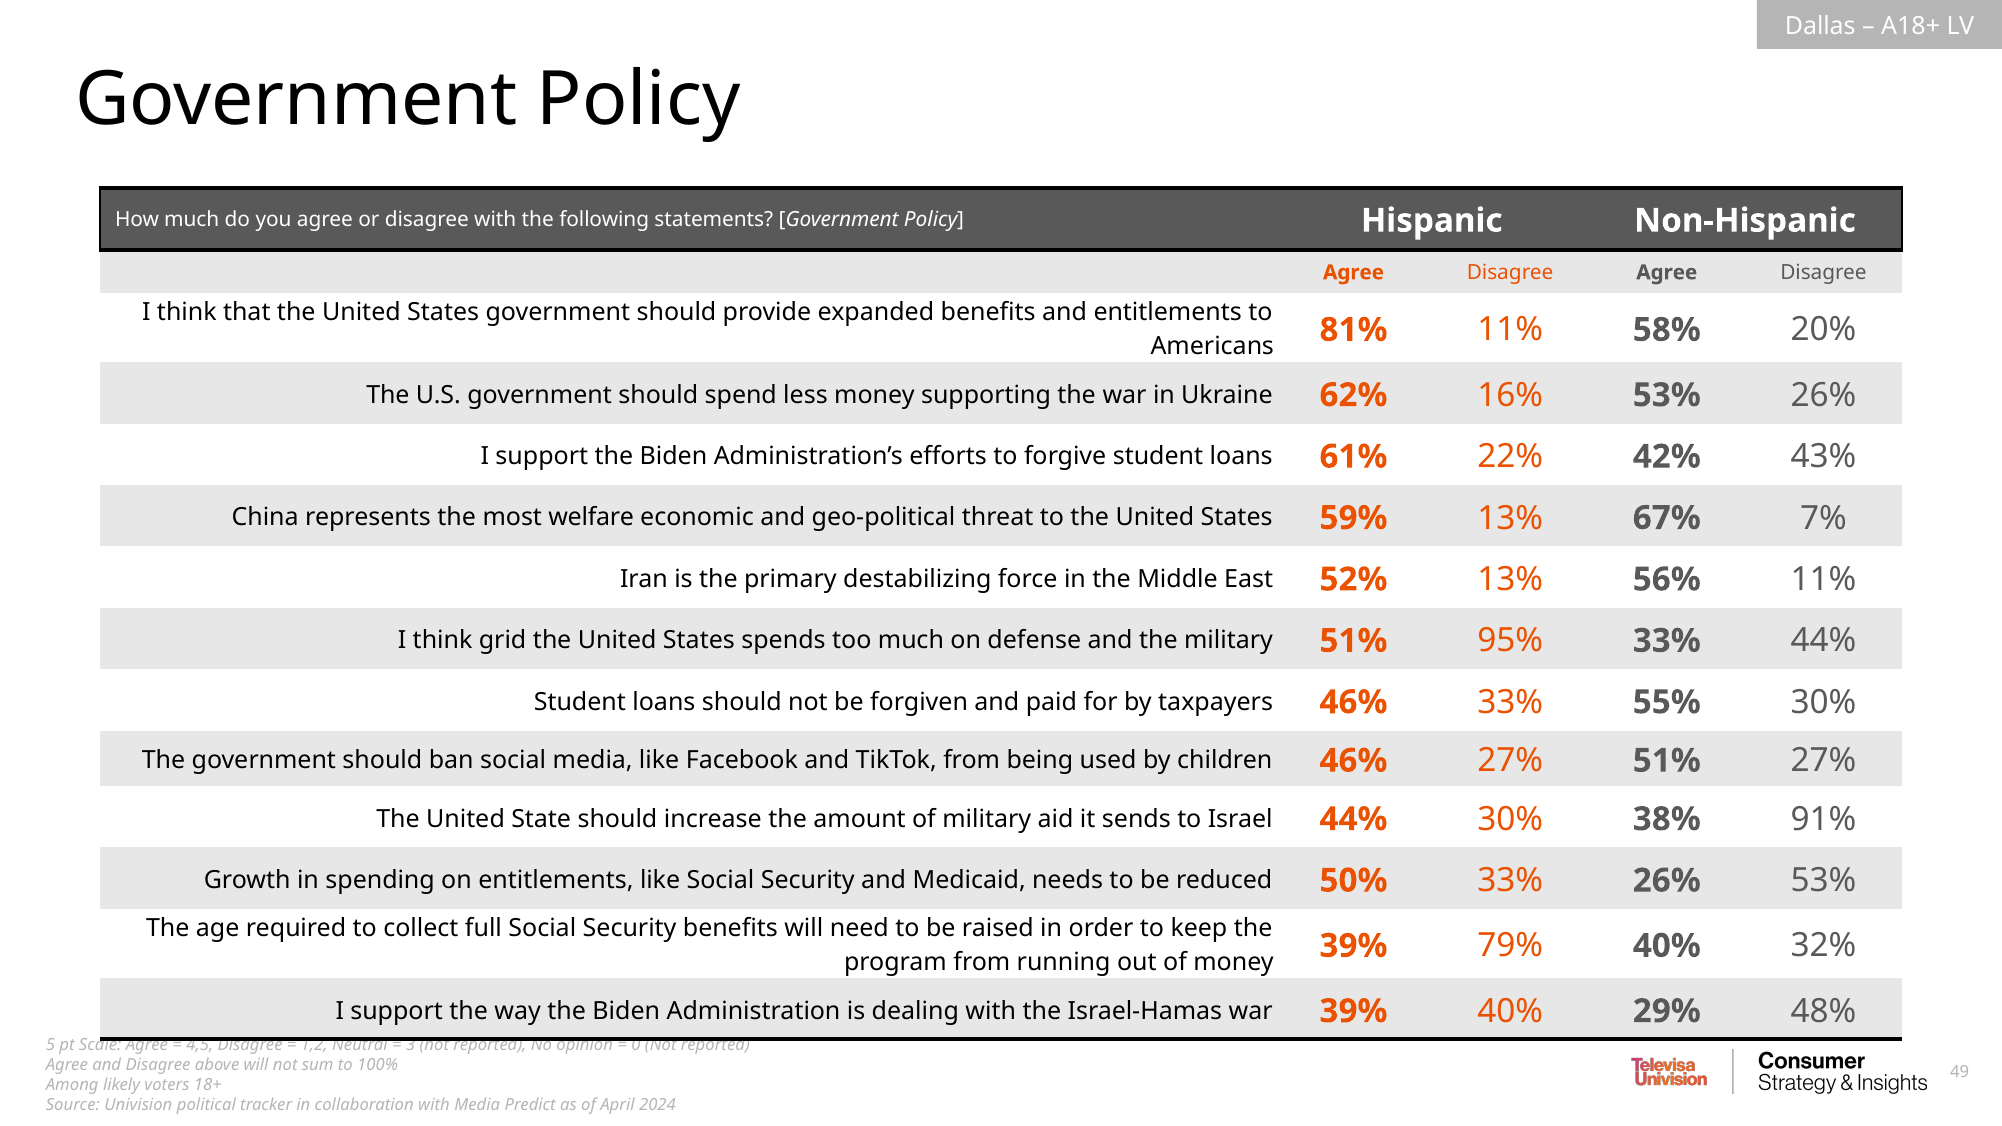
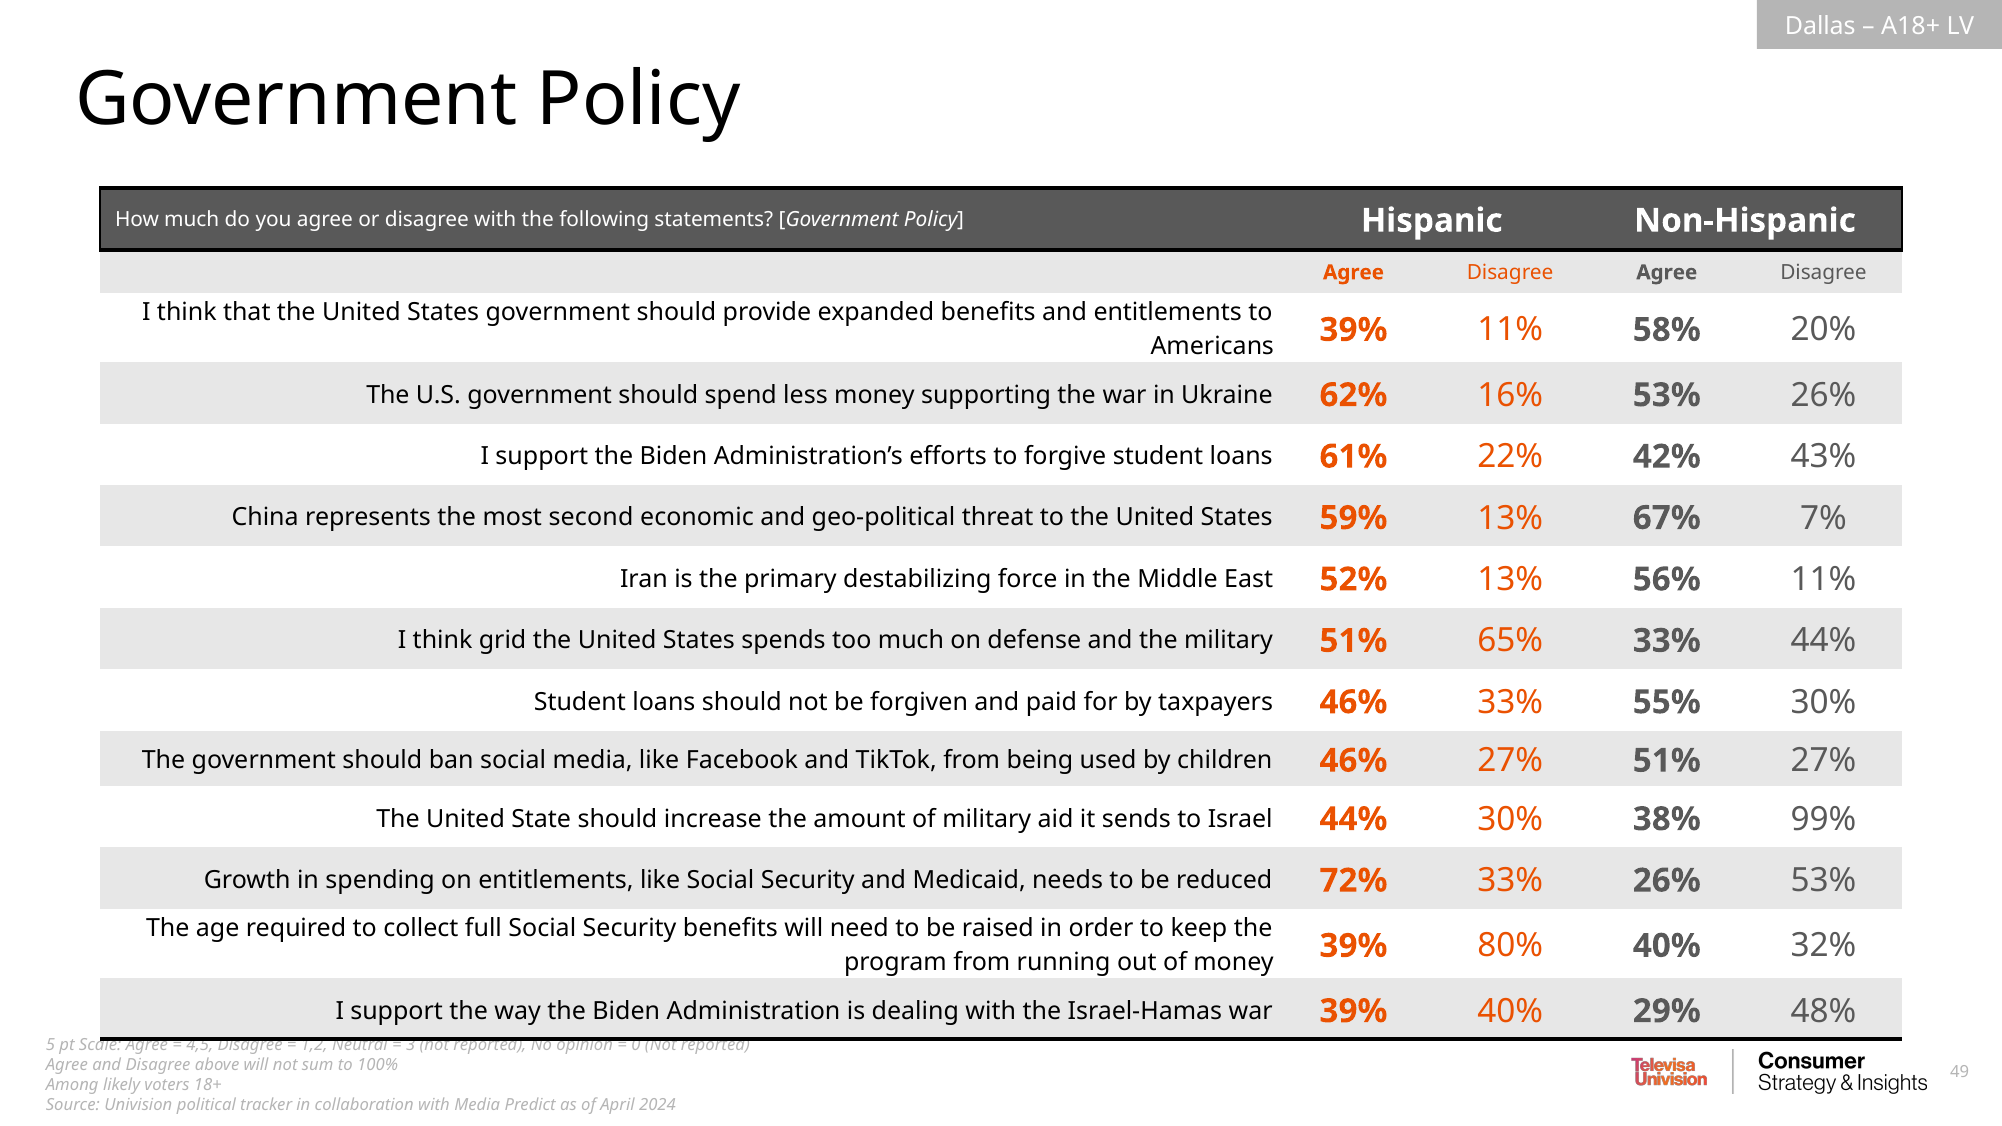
81% at (1354, 330): 81% -> 39%
welfare: welfare -> second
95%: 95% -> 65%
91%: 91% -> 99%
50%: 50% -> 72%
79%: 79% -> 80%
